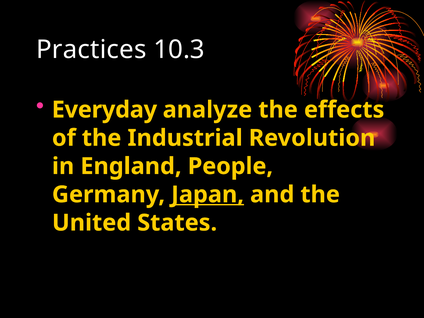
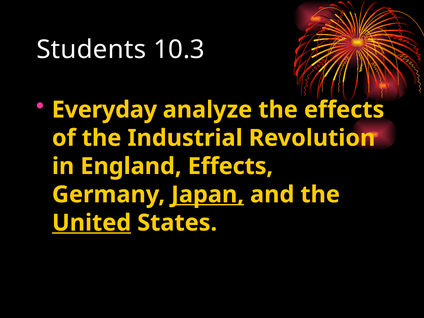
Practices: Practices -> Students
England People: People -> Effects
United underline: none -> present
